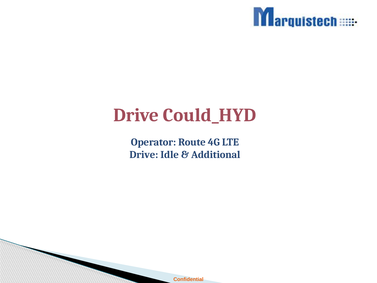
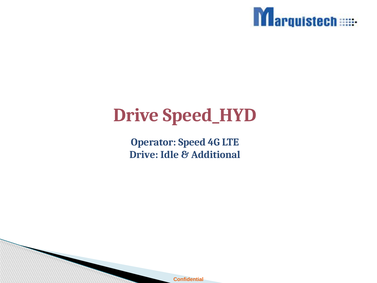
Could_HYD: Could_HYD -> Speed_HYD
Route: Route -> Speed
